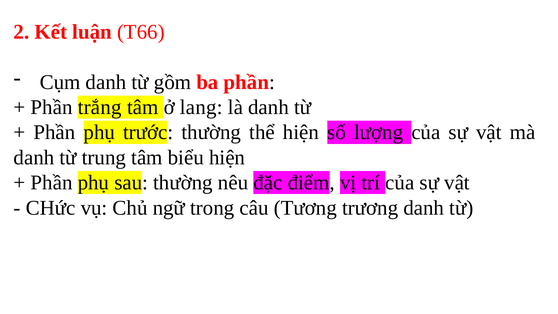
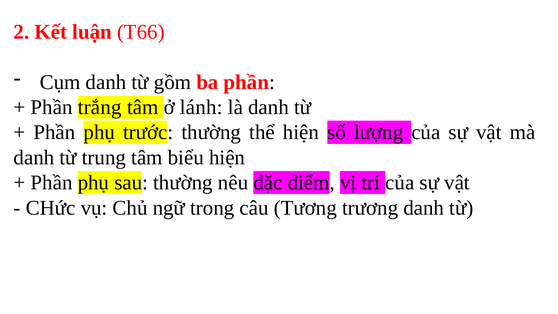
lang: lang -> lánh
